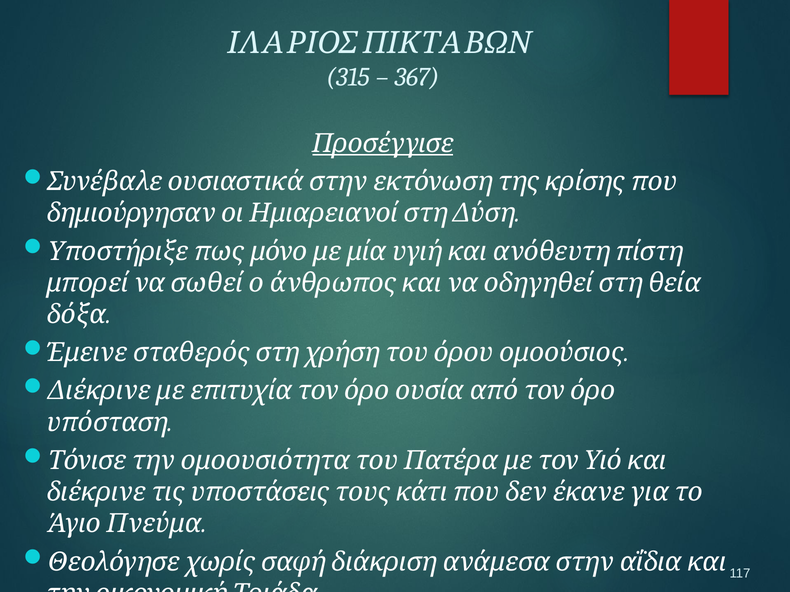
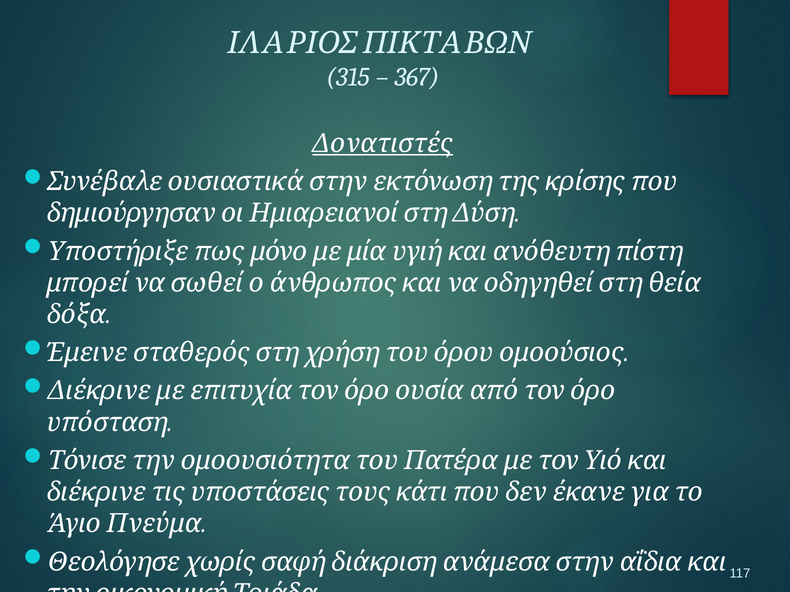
Προσέγγισε: Προσέγγισε -> Δονατιστές
